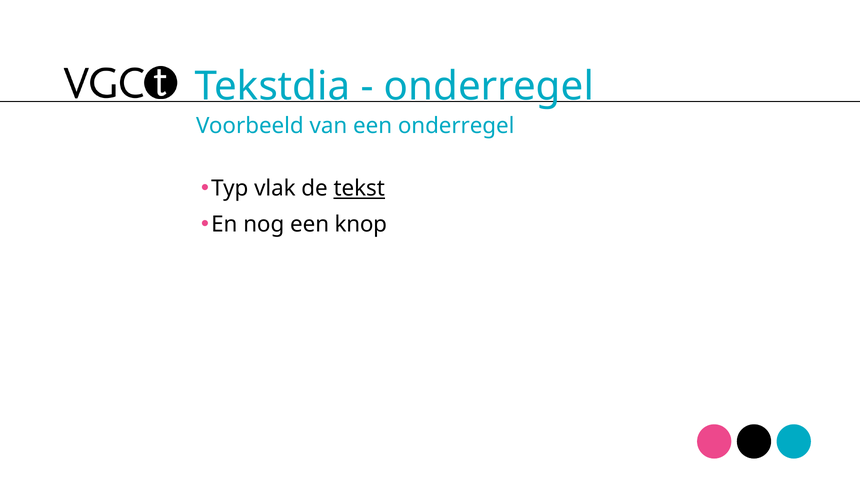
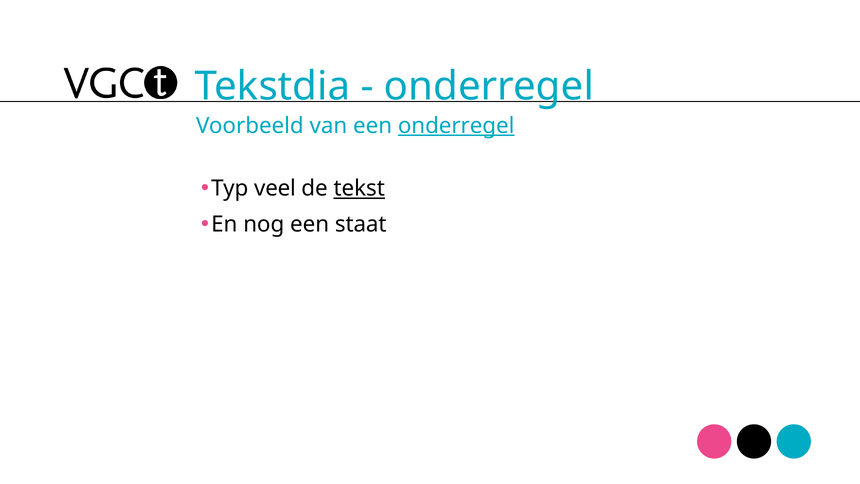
onderregel at (456, 126) underline: none -> present
vlak: vlak -> veel
knop: knop -> staat
